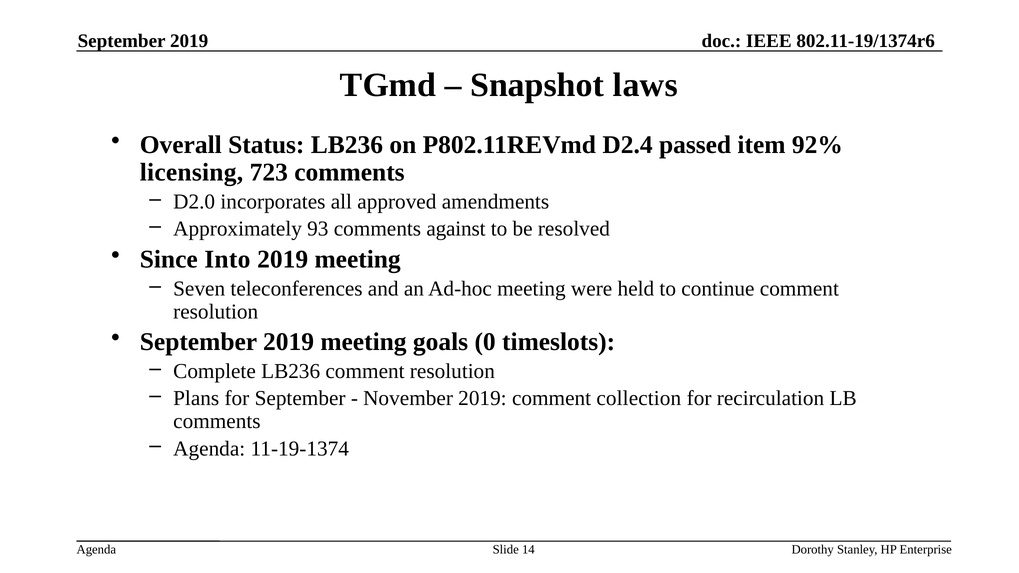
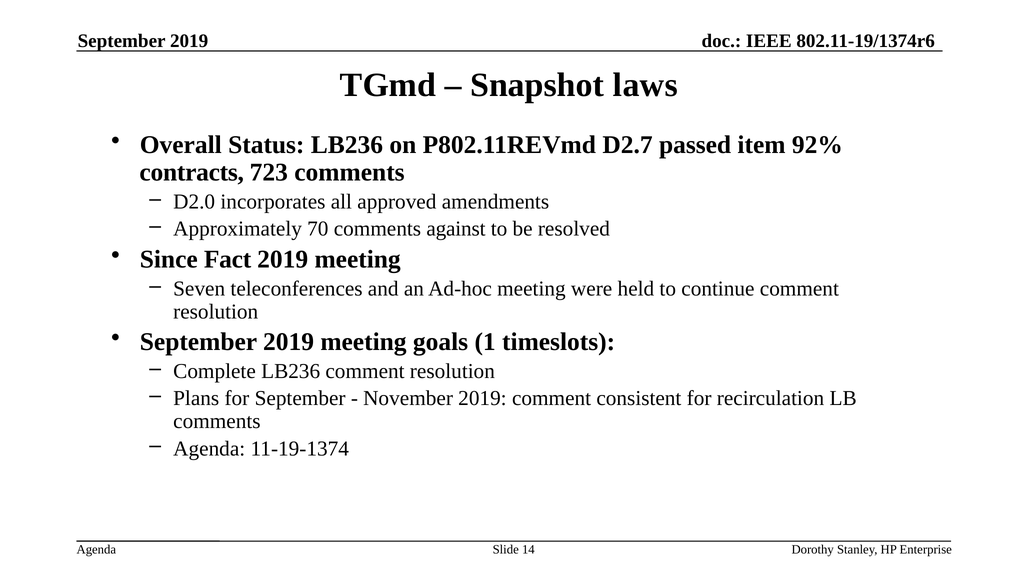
D2.4: D2.4 -> D2.7
licensing: licensing -> contracts
93: 93 -> 70
Into: Into -> Fact
0: 0 -> 1
collection: collection -> consistent
